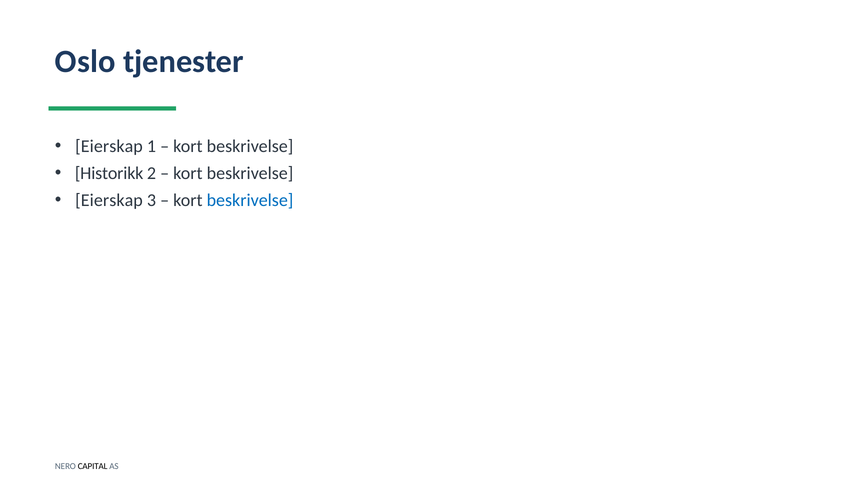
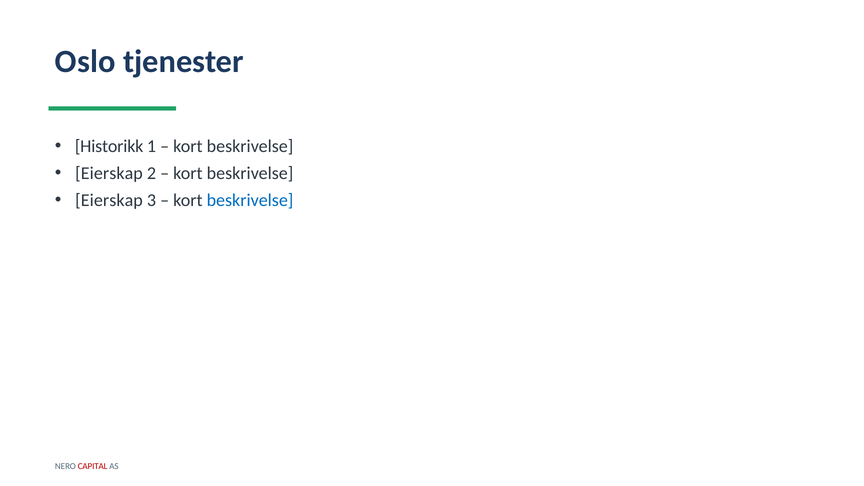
Eierskap at (109, 146): Eierskap -> Historikk
Historikk at (109, 173): Historikk -> Eierskap
CAPITAL colour: black -> red
